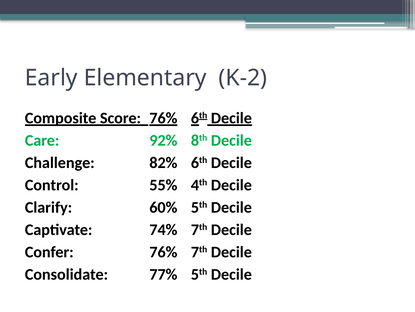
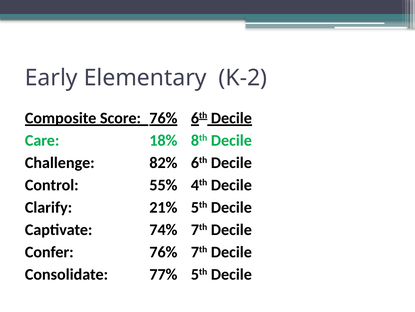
92%: 92% -> 18%
60%: 60% -> 21%
